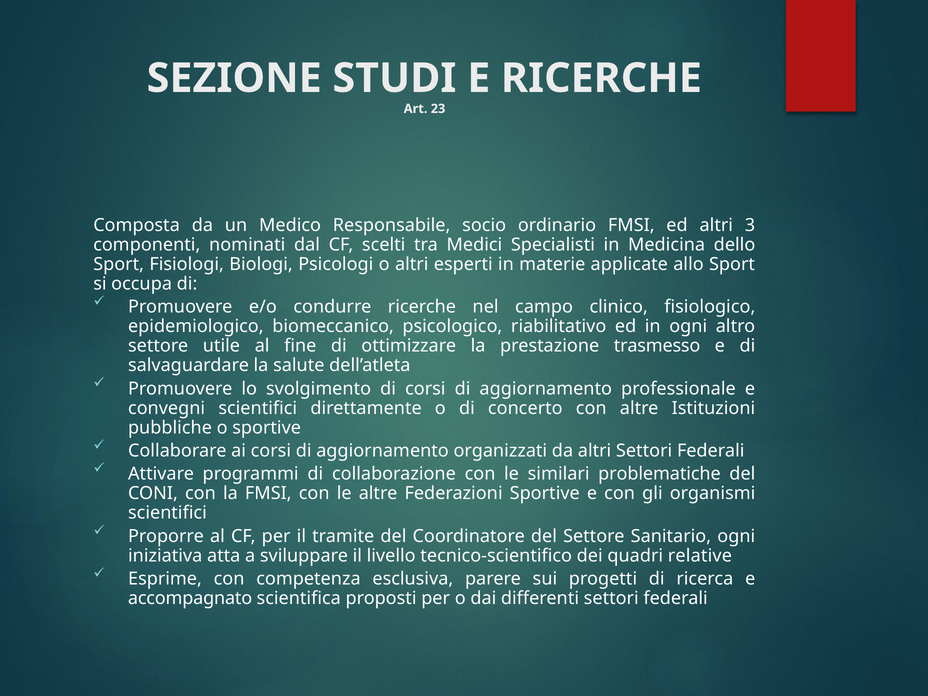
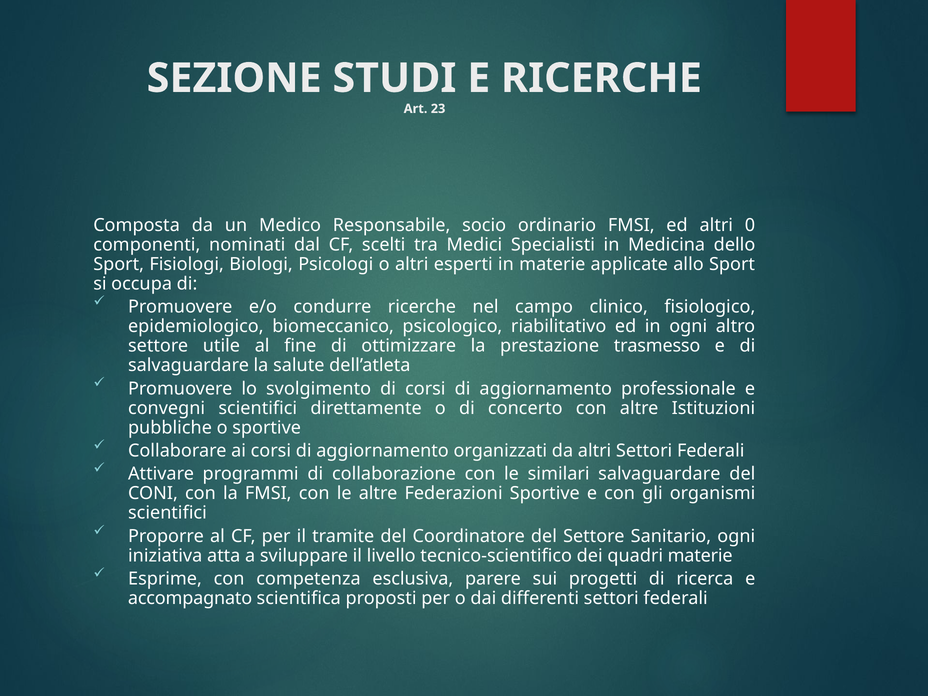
3: 3 -> 0
similari problematiche: problematiche -> salvaguardare
quadri relative: relative -> materie
